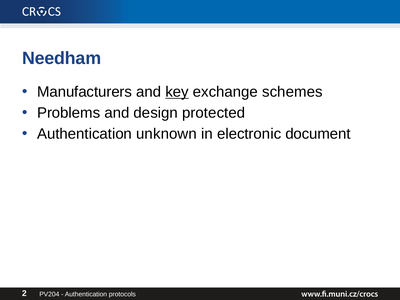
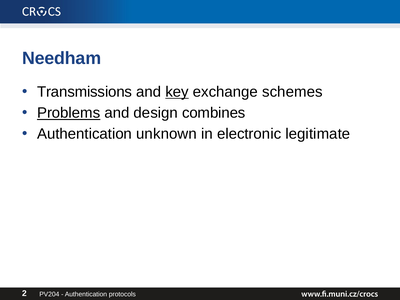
Manufacturers: Manufacturers -> Transmissions
Problems underline: none -> present
protected: protected -> combines
document: document -> legitimate
